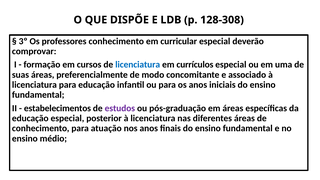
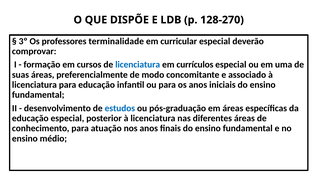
128-308: 128-308 -> 128-270
professores conhecimento: conhecimento -> terminalidade
estabelecimentos: estabelecimentos -> desenvolvimento
estudos colour: purple -> blue
